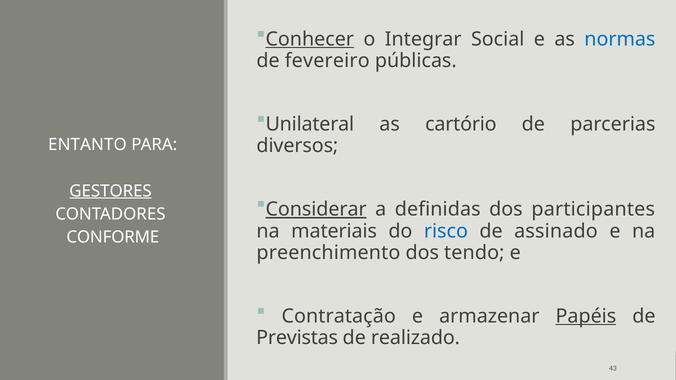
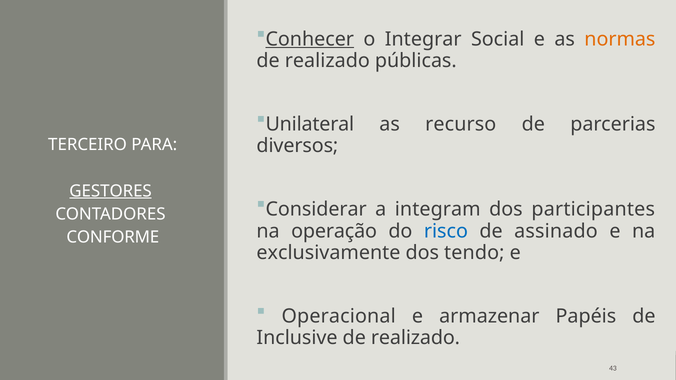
normas colour: blue -> orange
fevereiro at (327, 61): fevereiro -> realizado
cartório: cartório -> recurso
ENTANTO: ENTANTO -> TERCEIRO
Considerar underline: present -> none
definidas: definidas -> integram
materiais: materiais -> operação
preenchimento: preenchimento -> exclusivamente
Contratação: Contratação -> Operacional
Papéis underline: present -> none
Previstas: Previstas -> Inclusive
